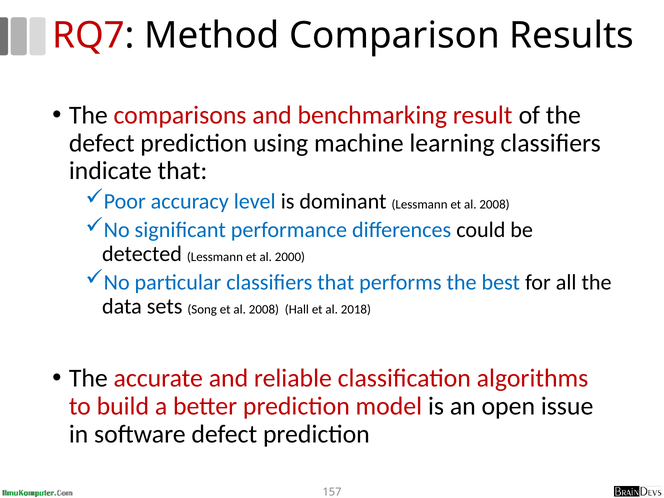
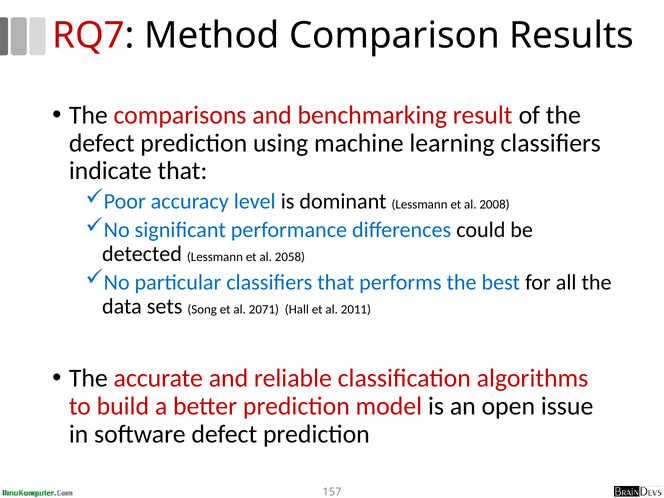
2000: 2000 -> 2058
Song et al 2008: 2008 -> 2071
2018: 2018 -> 2011
